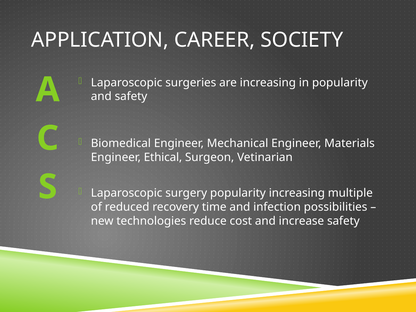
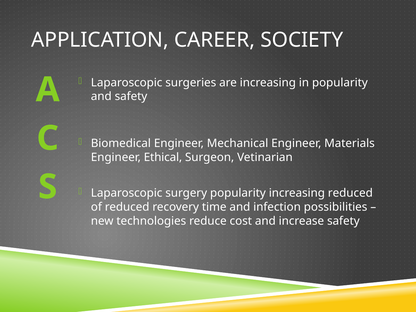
increasing multiple: multiple -> reduced
